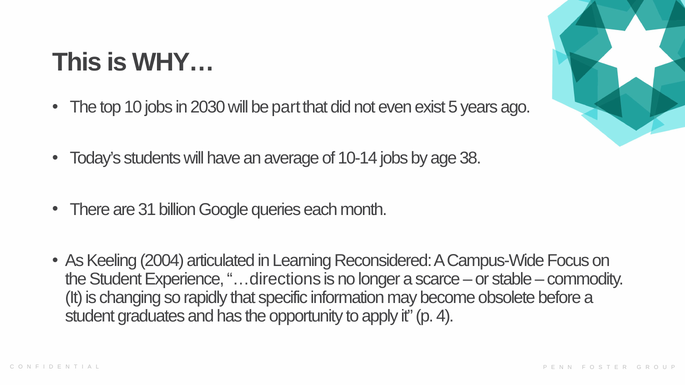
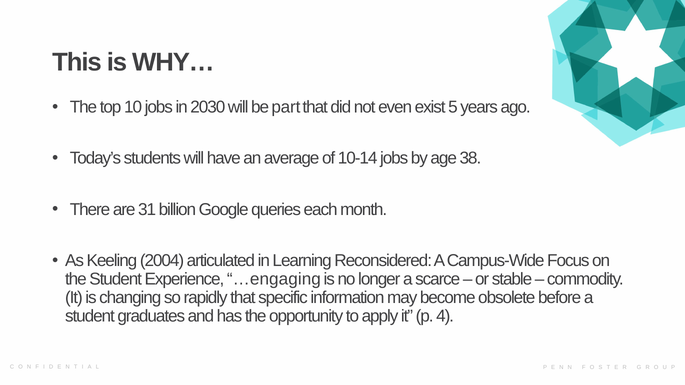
…directions: …directions -> …engaging
